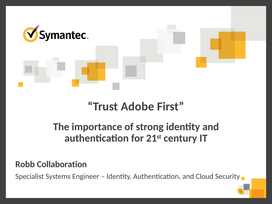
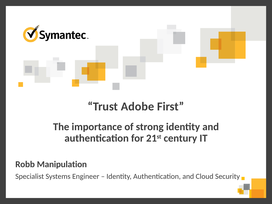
Collaboration: Collaboration -> Manipulation
